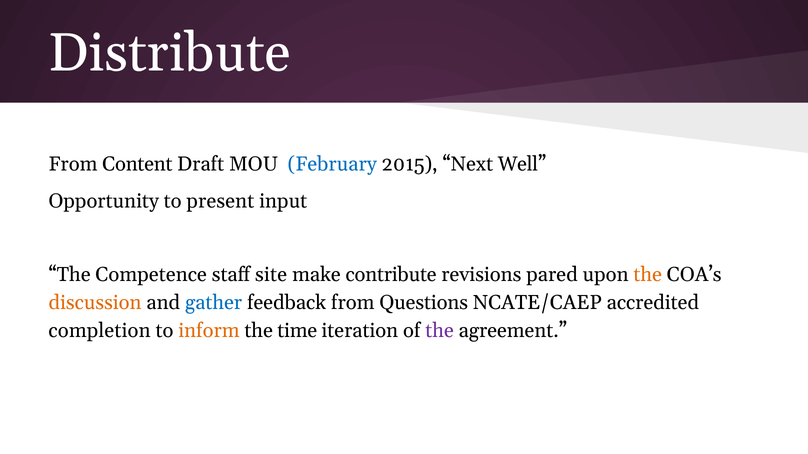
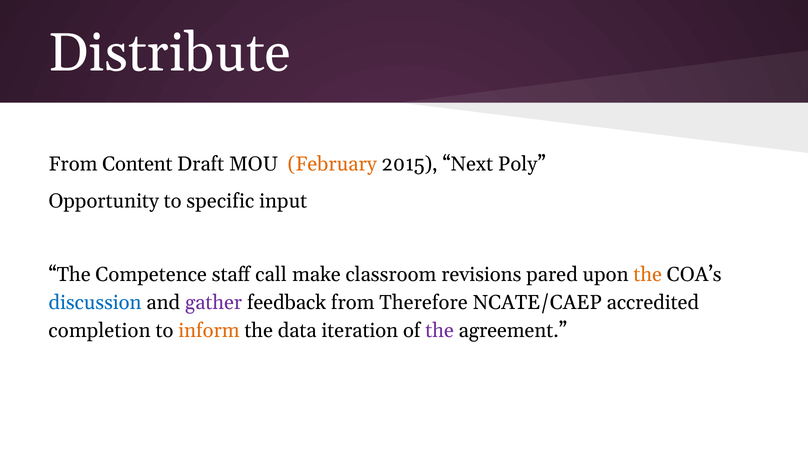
February colour: blue -> orange
Well: Well -> Poly
present: present -> specific
site: site -> call
contribute: contribute -> classroom
discussion colour: orange -> blue
gather colour: blue -> purple
Questions: Questions -> Therefore
time: time -> data
